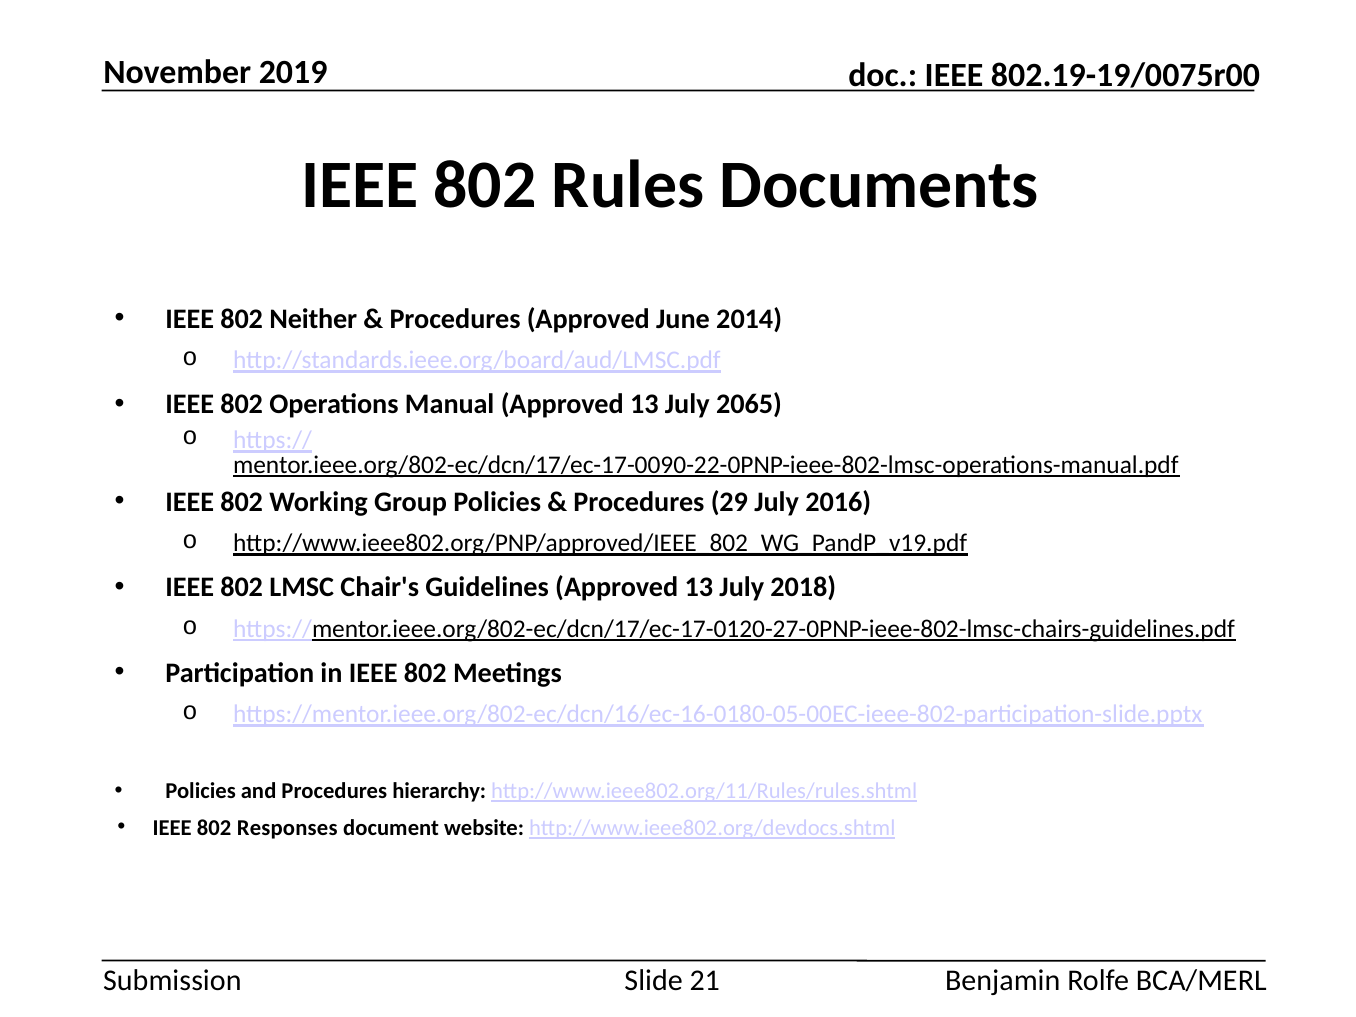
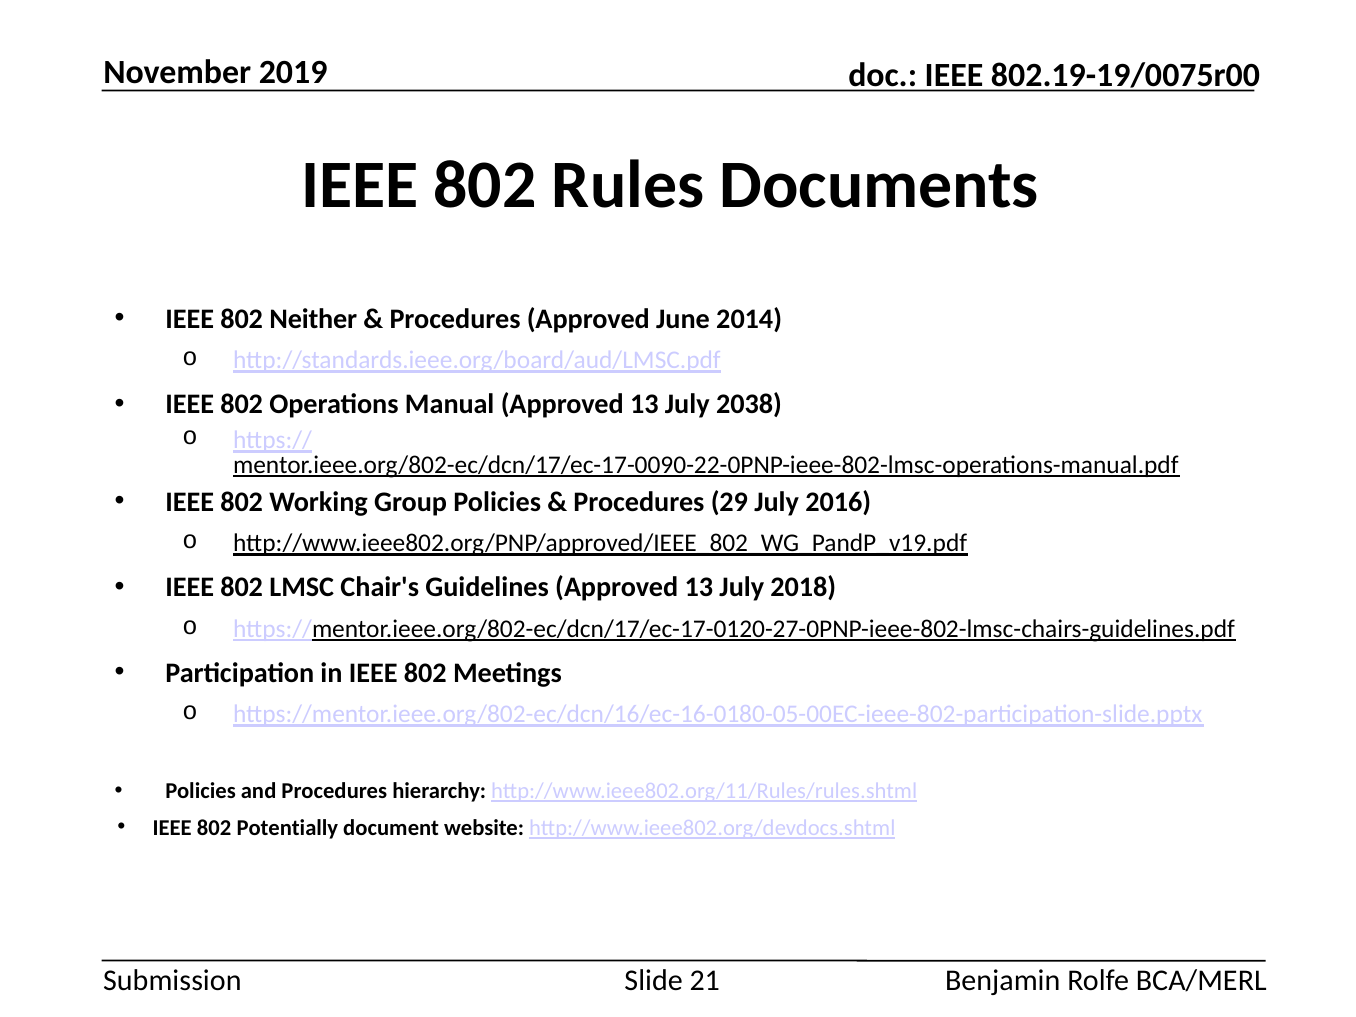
2065: 2065 -> 2038
Responses: Responses -> Potentially
